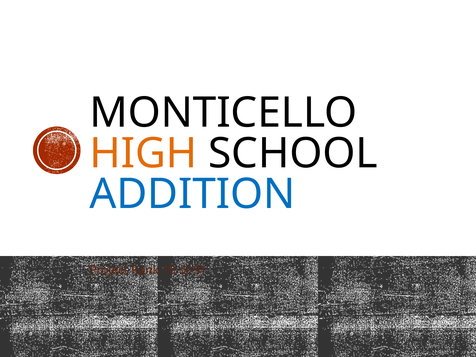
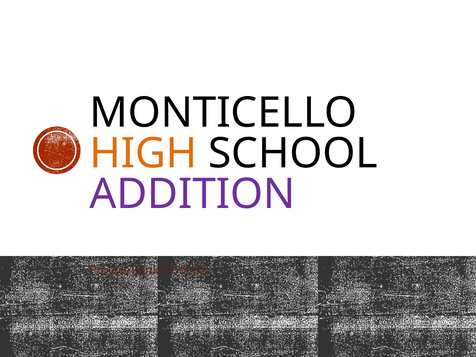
ADDITION colour: blue -> purple
10: 10 -> 91
91: 91 -> 82
